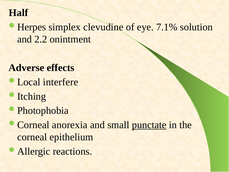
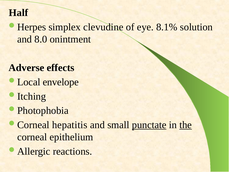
7.1%: 7.1% -> 8.1%
2.2: 2.2 -> 8.0
interfere: interfere -> envelope
anorexia: anorexia -> hepatitis
the underline: none -> present
